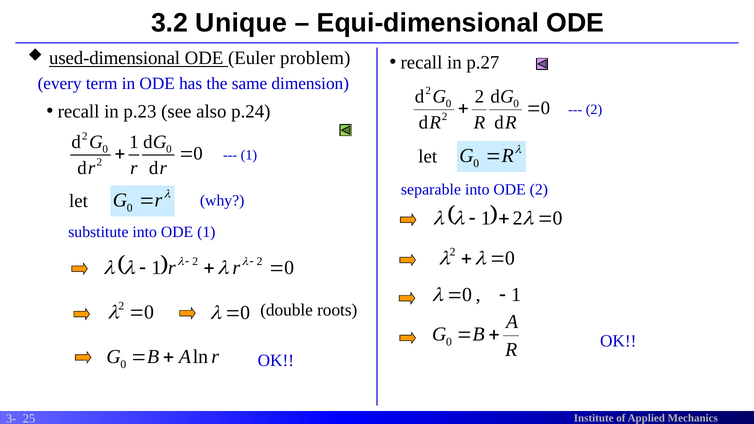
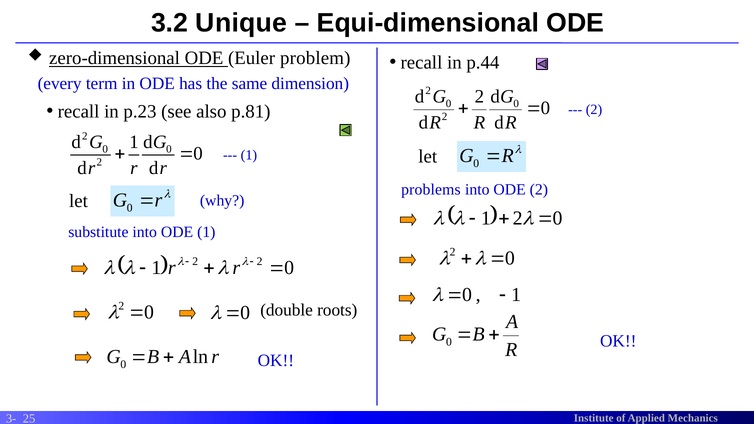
used-dimensional: used-dimensional -> zero-dimensional
p.27: p.27 -> p.44
p.24: p.24 -> p.81
separable: separable -> problems
